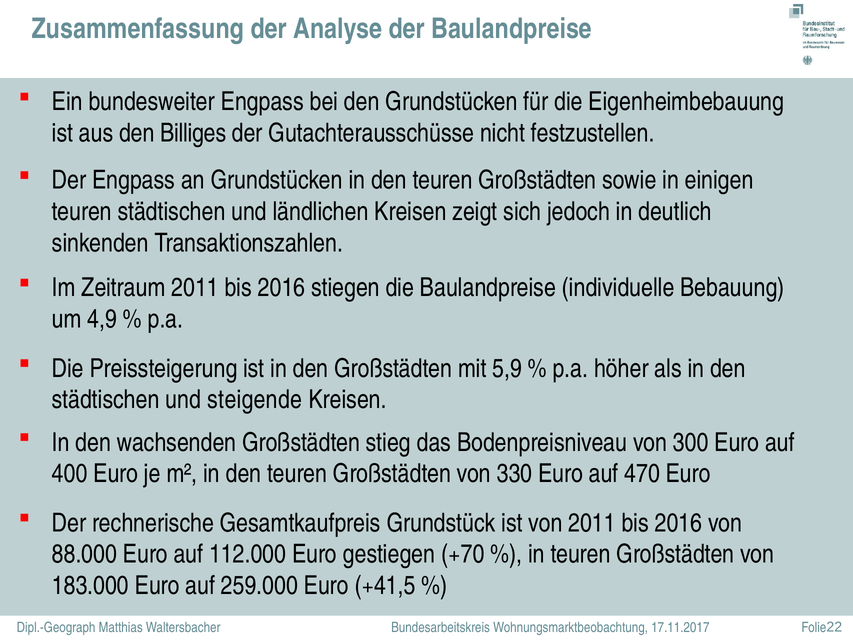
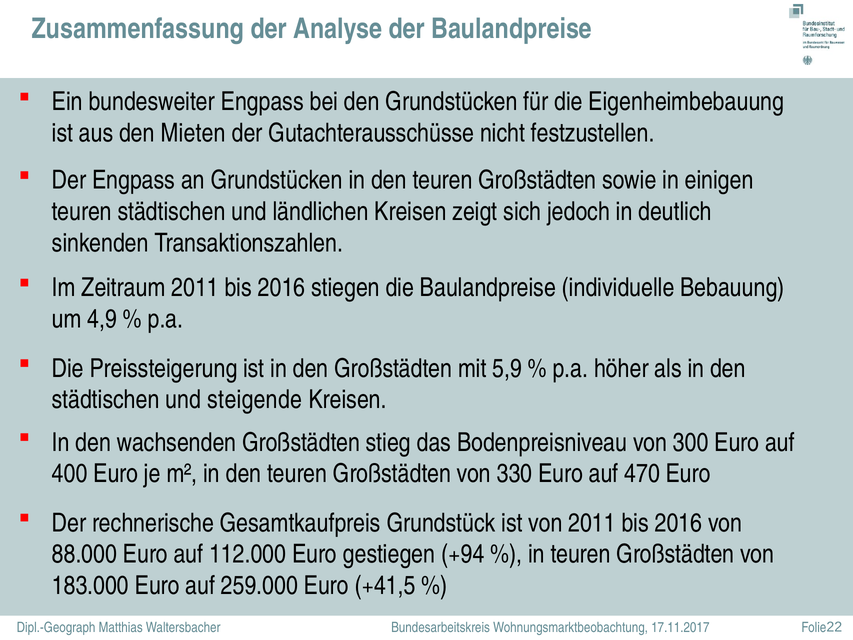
Billiges: Billiges -> Mieten
+70: +70 -> +94
